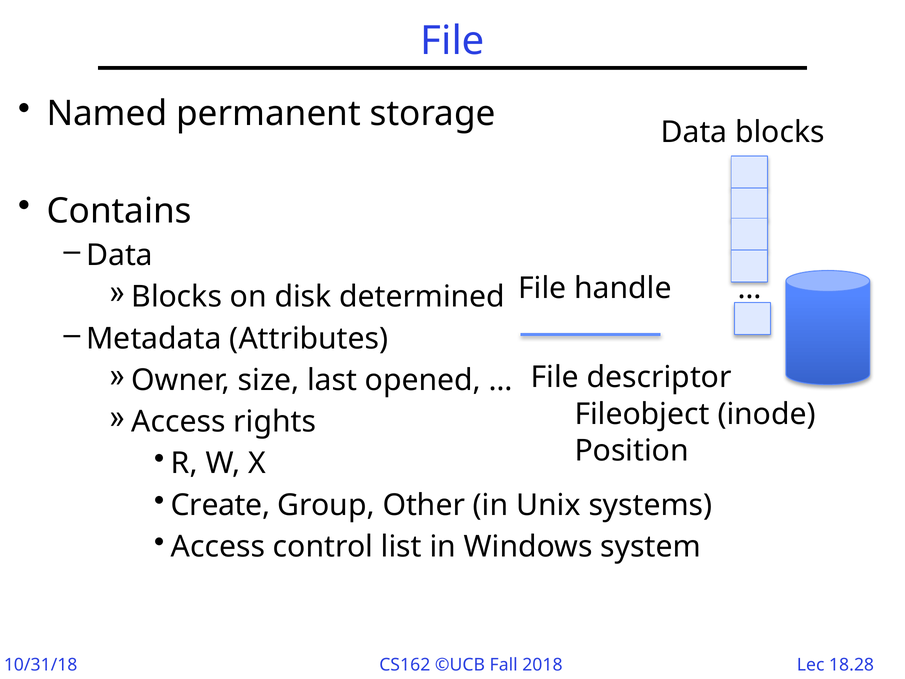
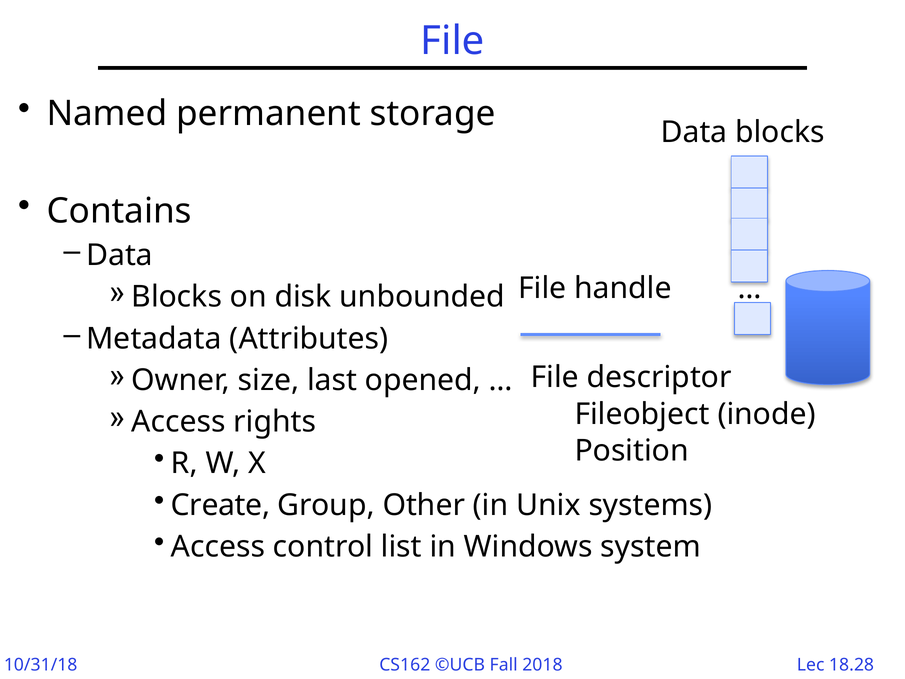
determined: determined -> unbounded
